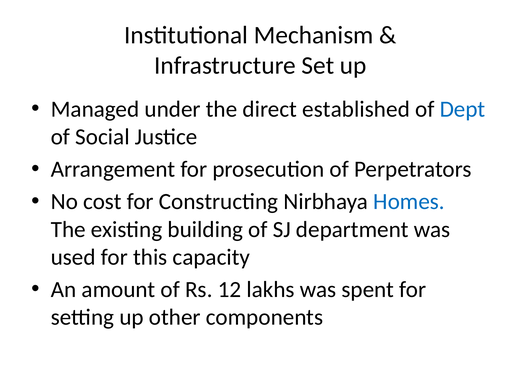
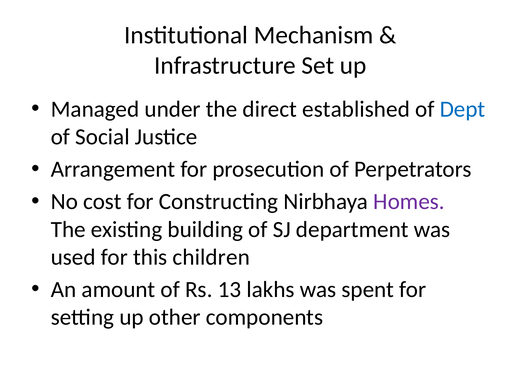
Homes colour: blue -> purple
capacity: capacity -> children
12: 12 -> 13
